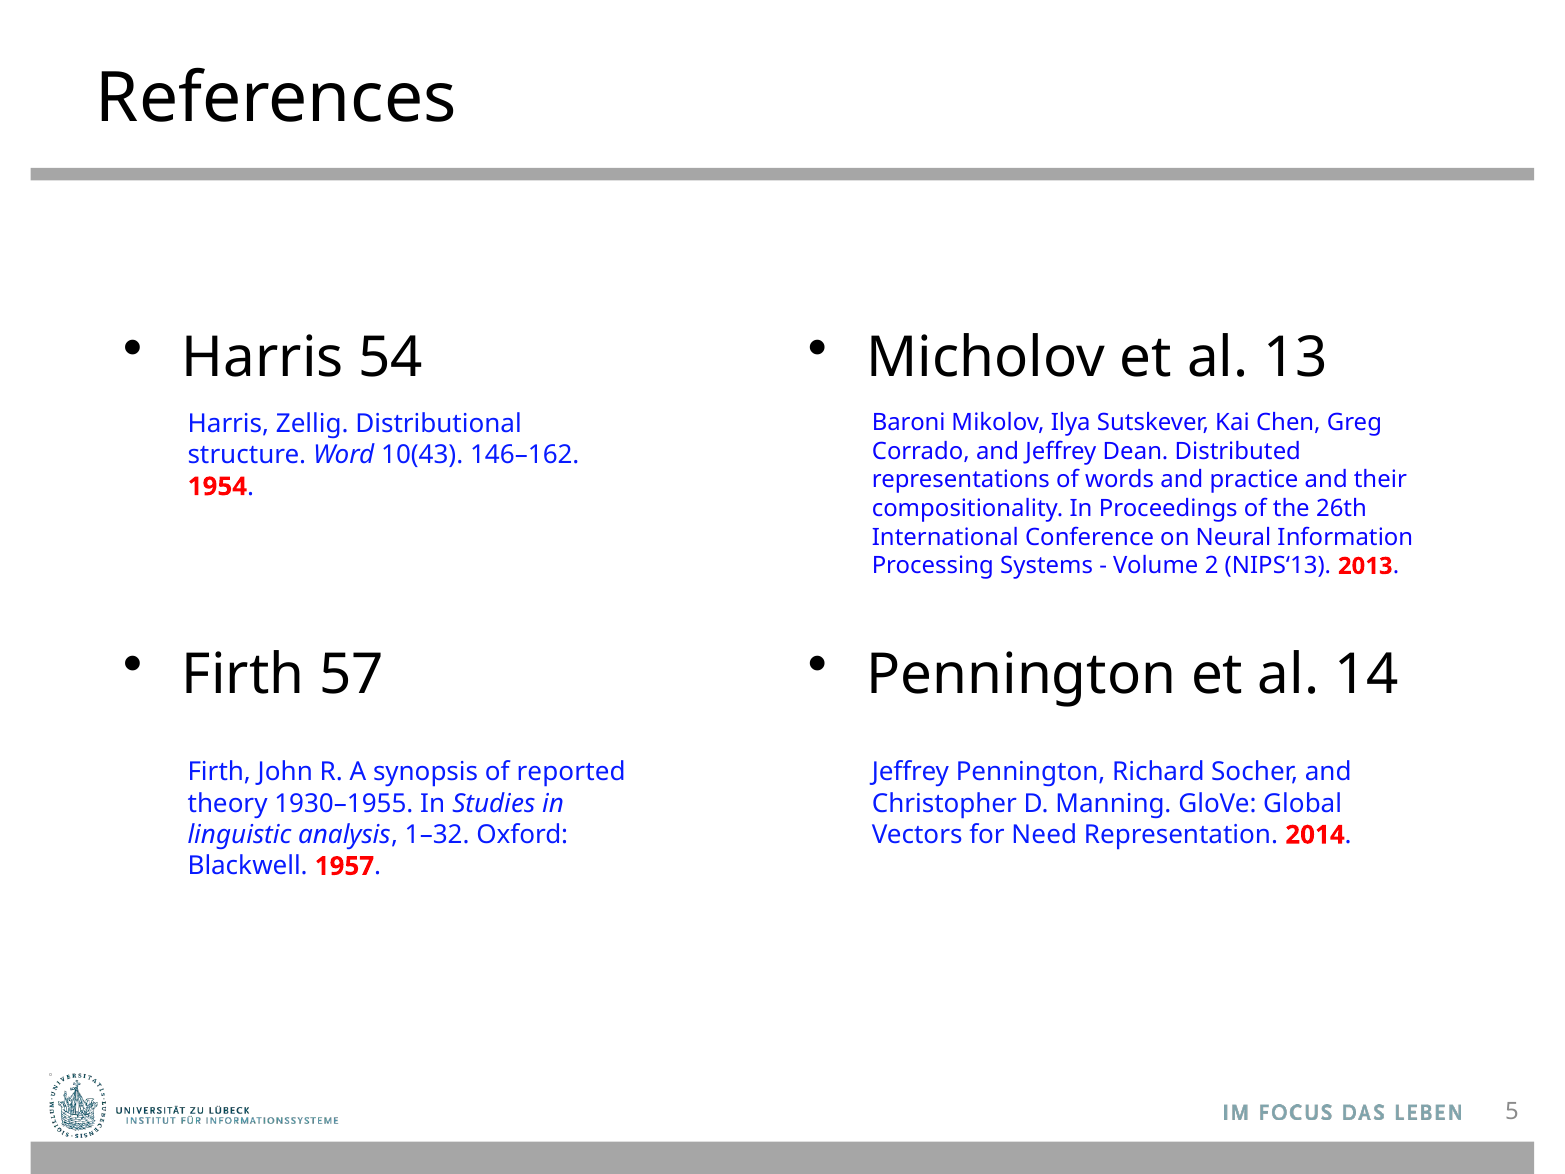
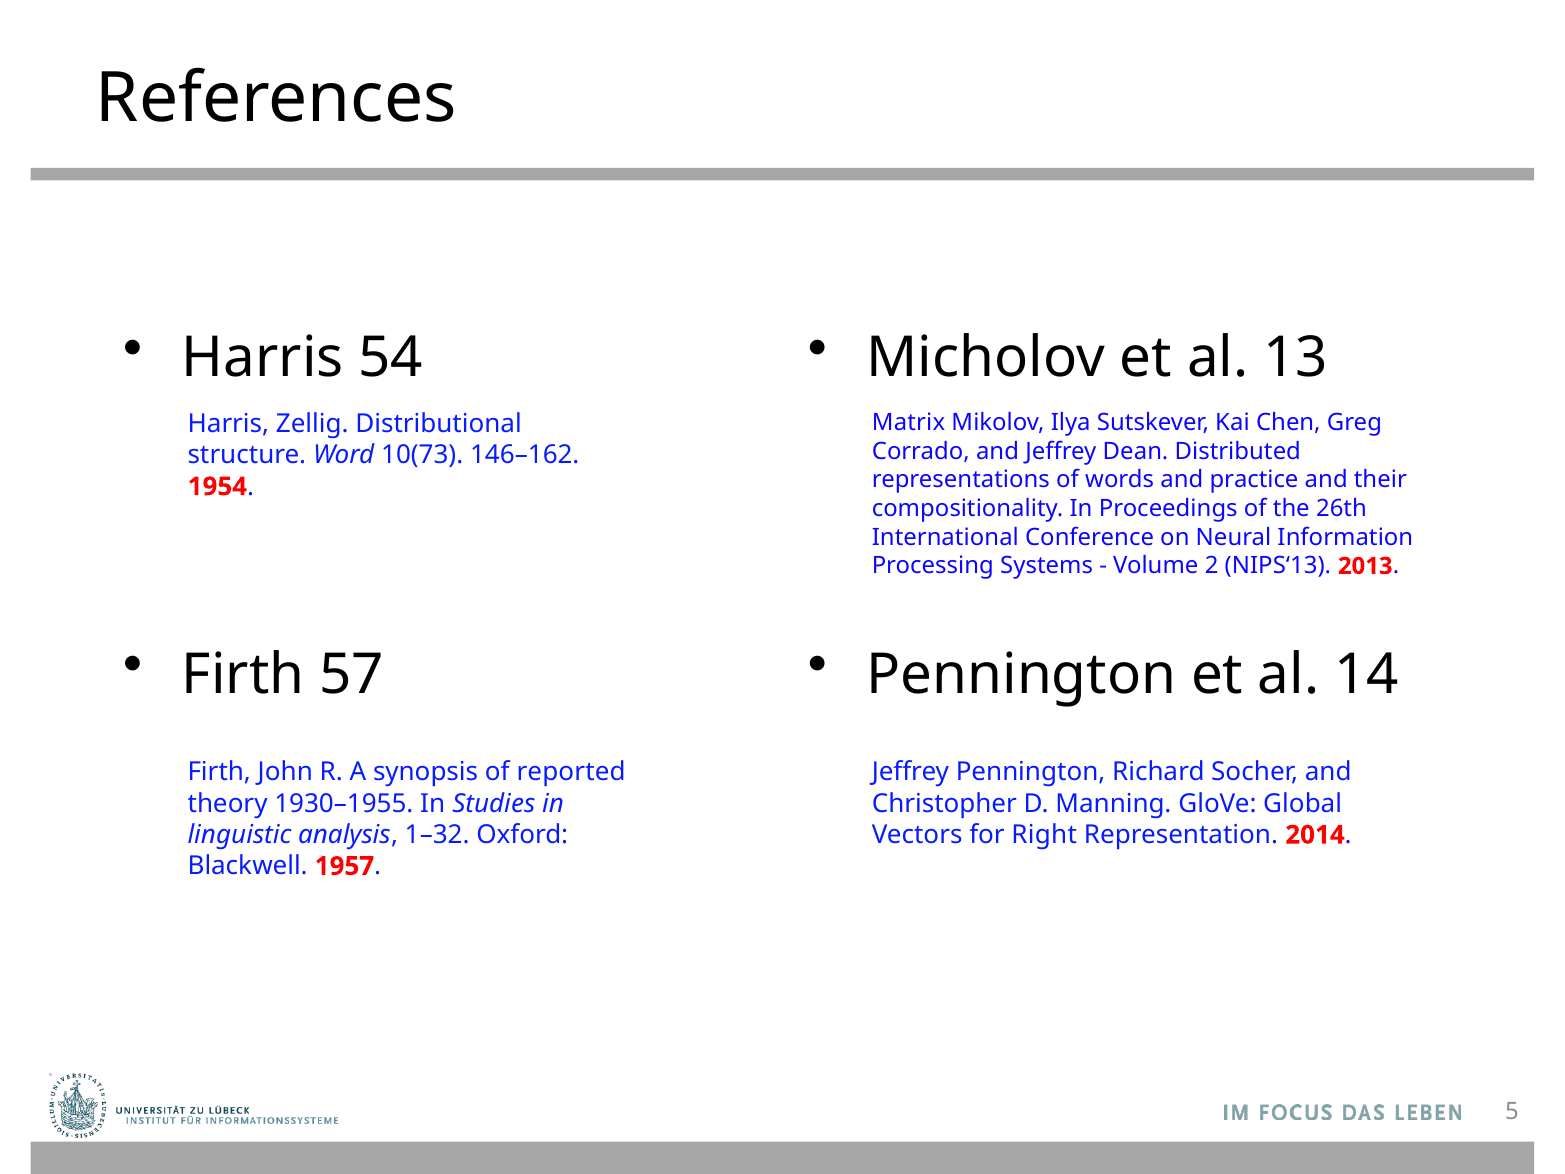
Baroni: Baroni -> Matrix
10(43: 10(43 -> 10(73
Need: Need -> Right
